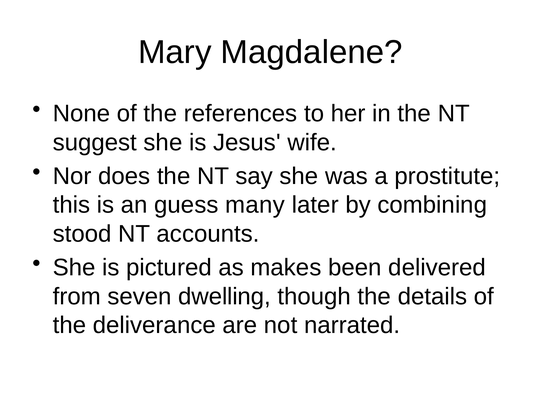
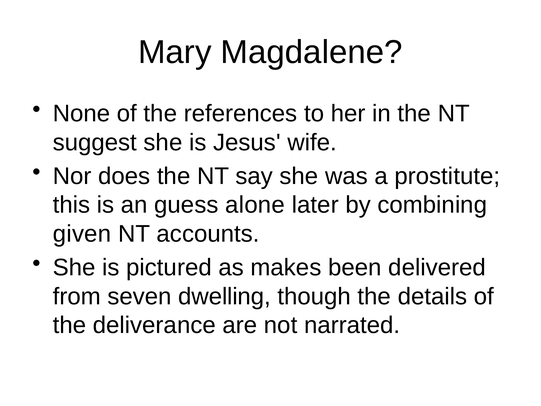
many: many -> alone
stood: stood -> given
